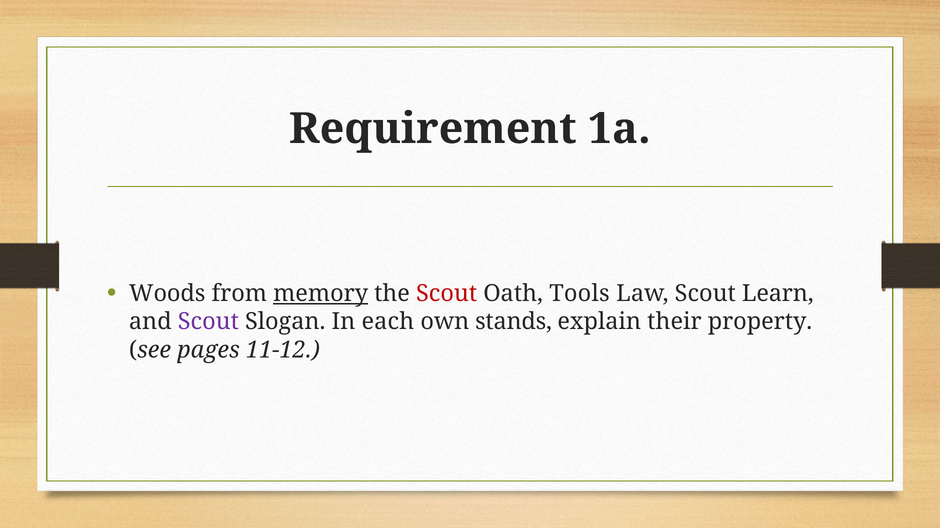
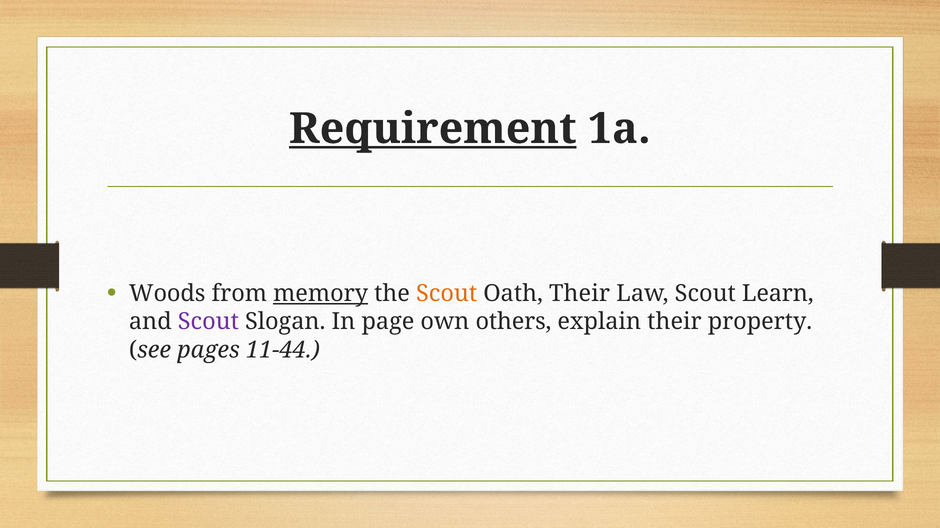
Requirement underline: none -> present
Scout at (447, 294) colour: red -> orange
Oath Tools: Tools -> Their
each: each -> page
stands: stands -> others
11-12: 11-12 -> 11-44
